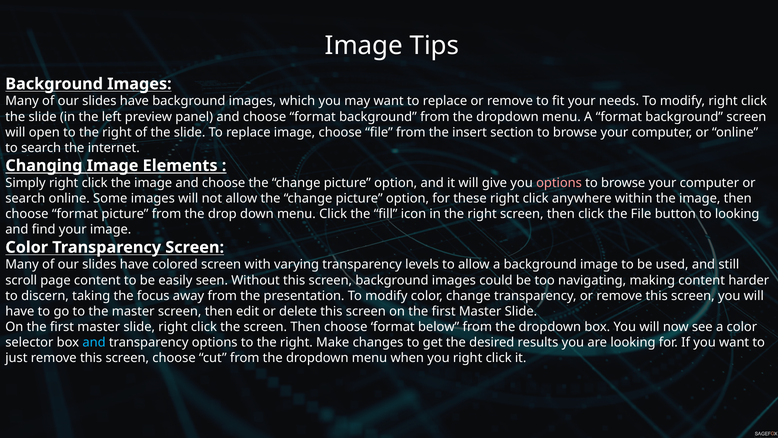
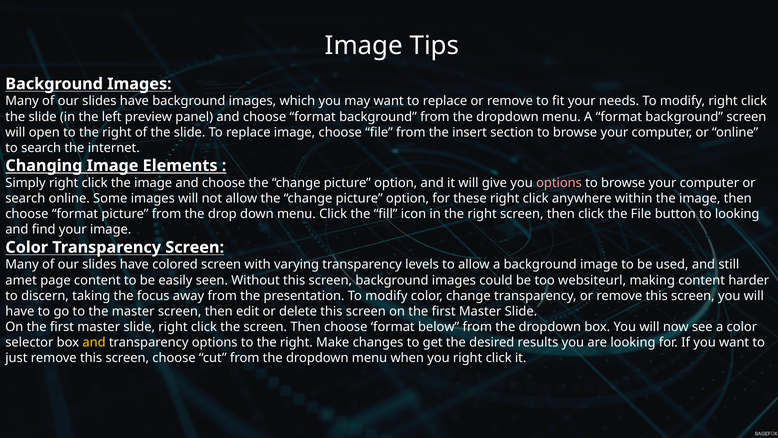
scroll: scroll -> amet
navigating: navigating -> websiteurl
and at (94, 342) colour: light blue -> yellow
